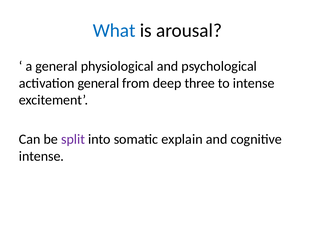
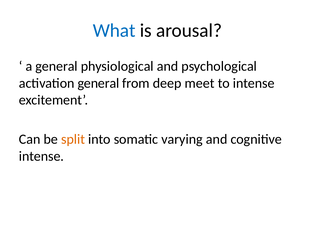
three: three -> meet
split colour: purple -> orange
explain: explain -> varying
